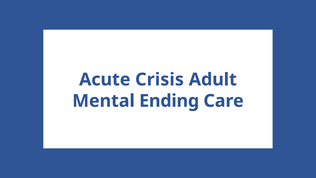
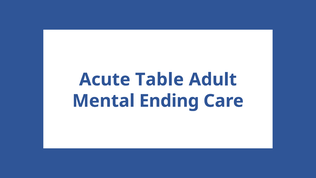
Crisis: Crisis -> Table
